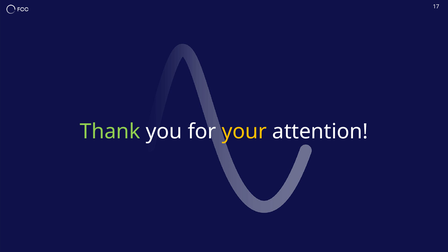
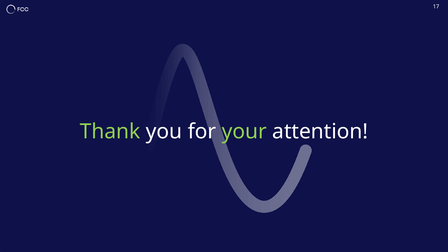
your colour: yellow -> light green
